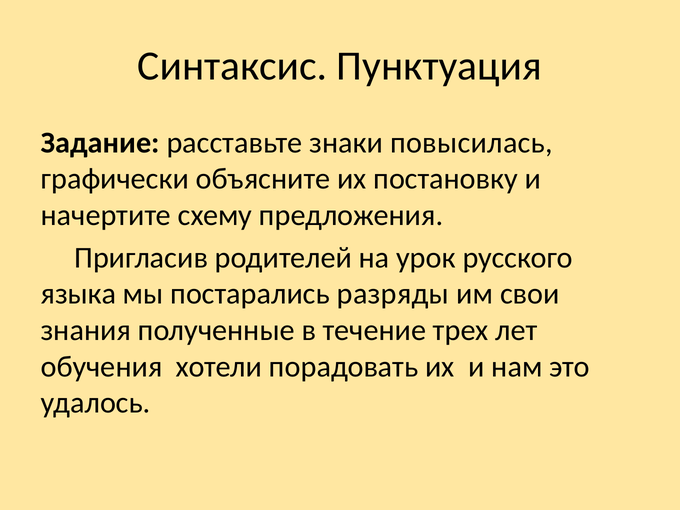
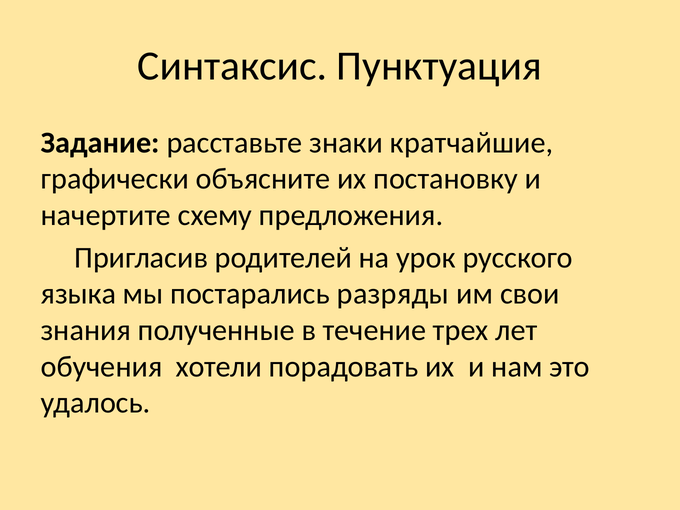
повысилась: повысилась -> кратчайшие
